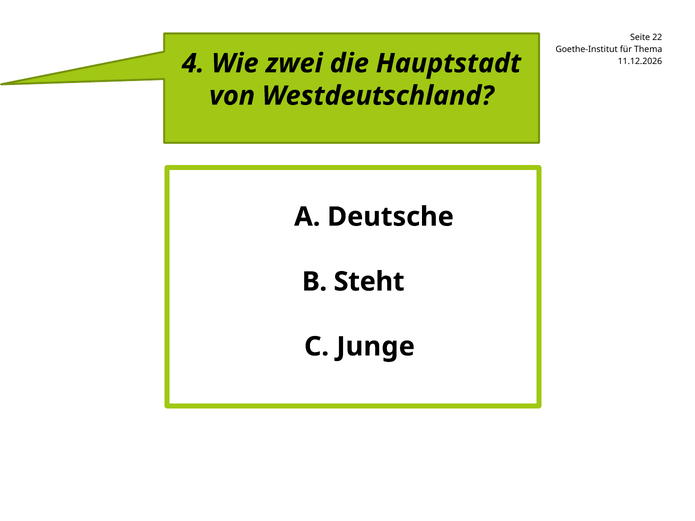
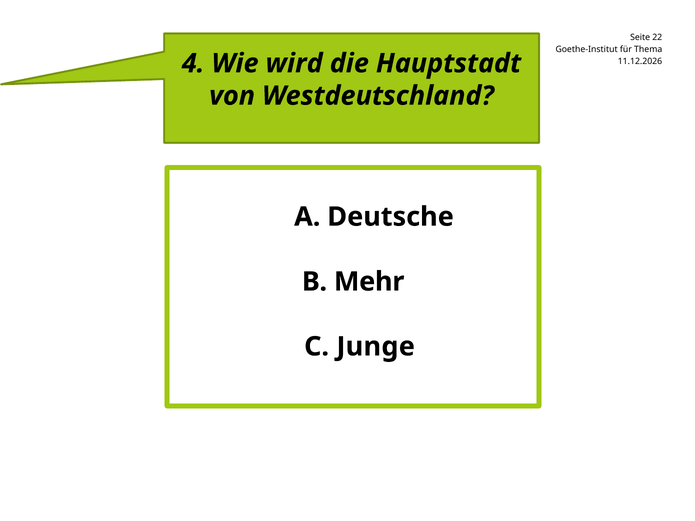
zwei: zwei -> wird
Steht: Steht -> Mehr
